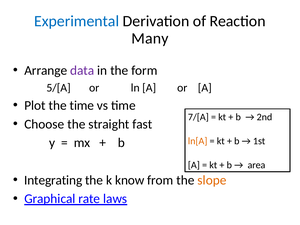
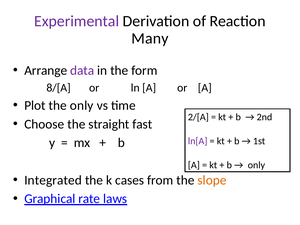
Experimental colour: blue -> purple
5/[A: 5/[A -> 8/[A
the time: time -> only
7/[A: 7/[A -> 2/[A
ln[A colour: orange -> purple
area at (256, 165): area -> only
Integrating: Integrating -> Integrated
know: know -> cases
